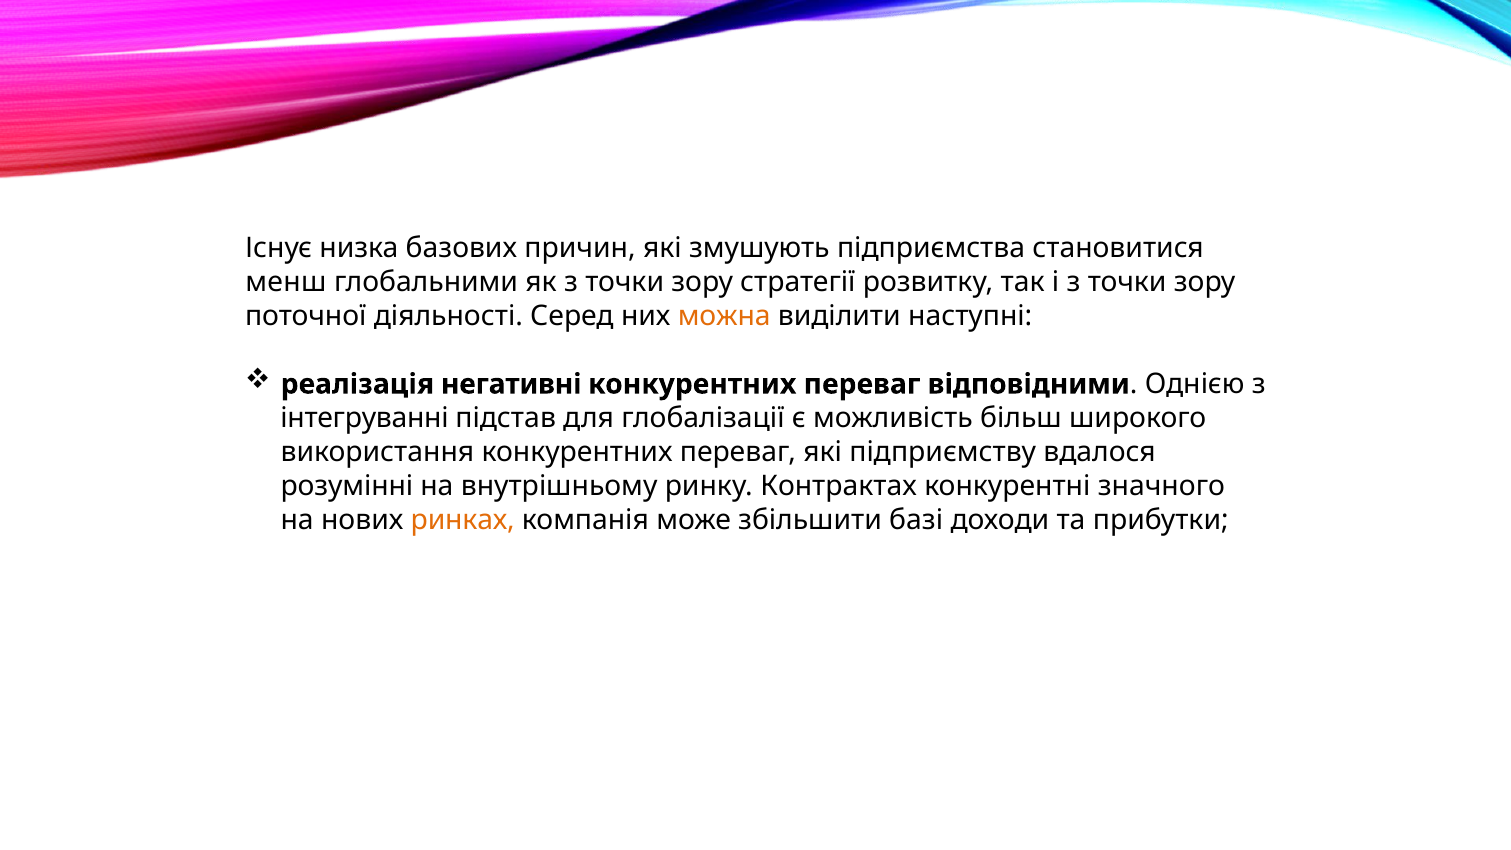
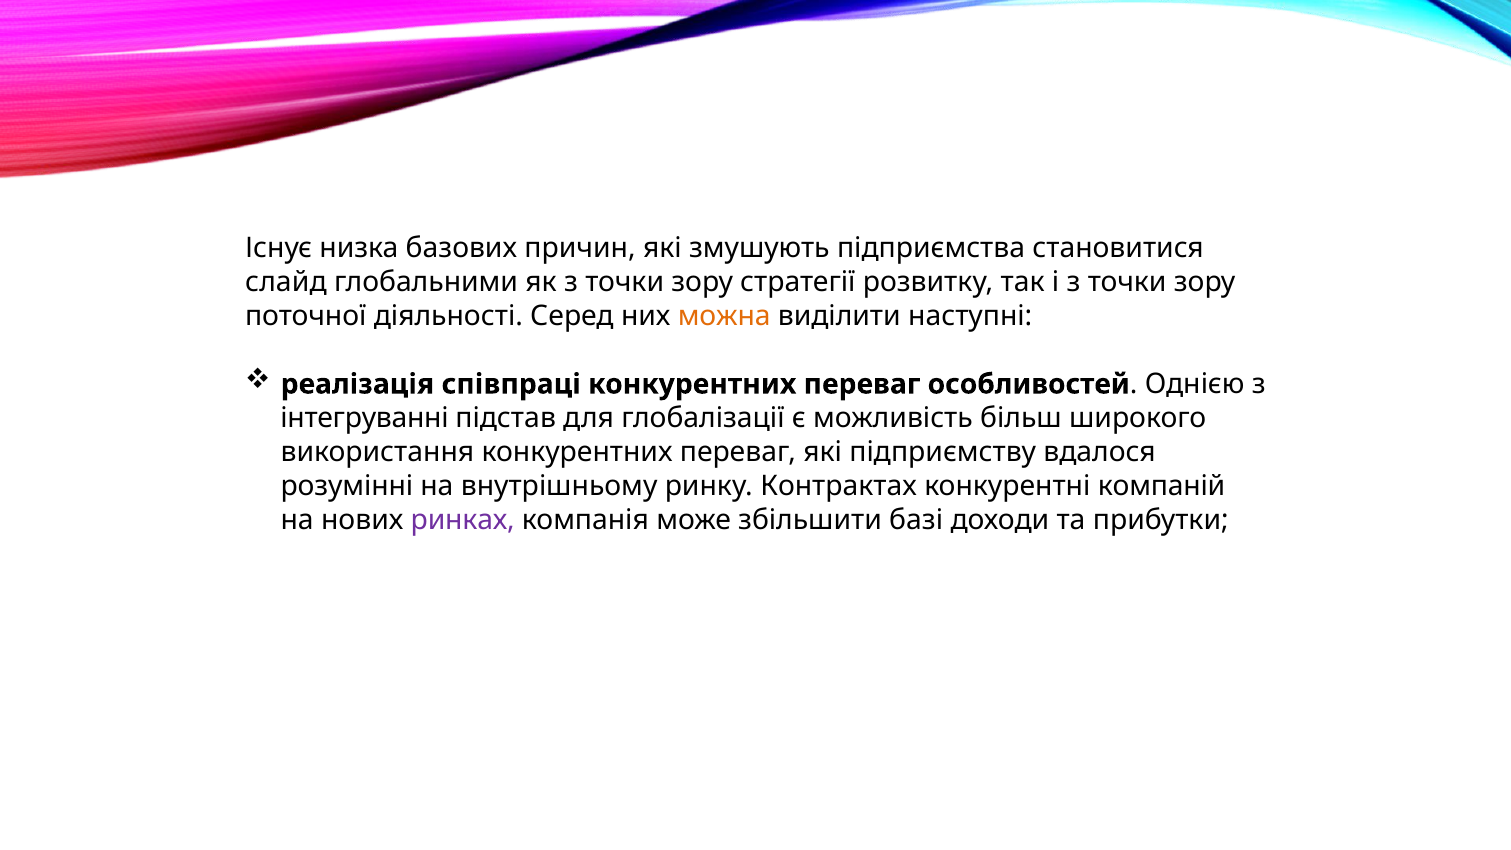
менш: менш -> слайд
негативні: негативні -> співпраці
відповідними: відповідними -> особливостей
значного: значного -> компаній
ринках colour: orange -> purple
